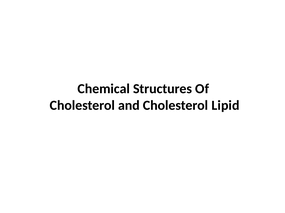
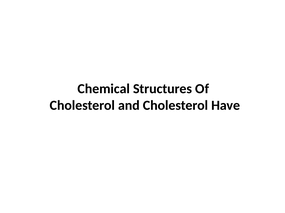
Lipid: Lipid -> Have
